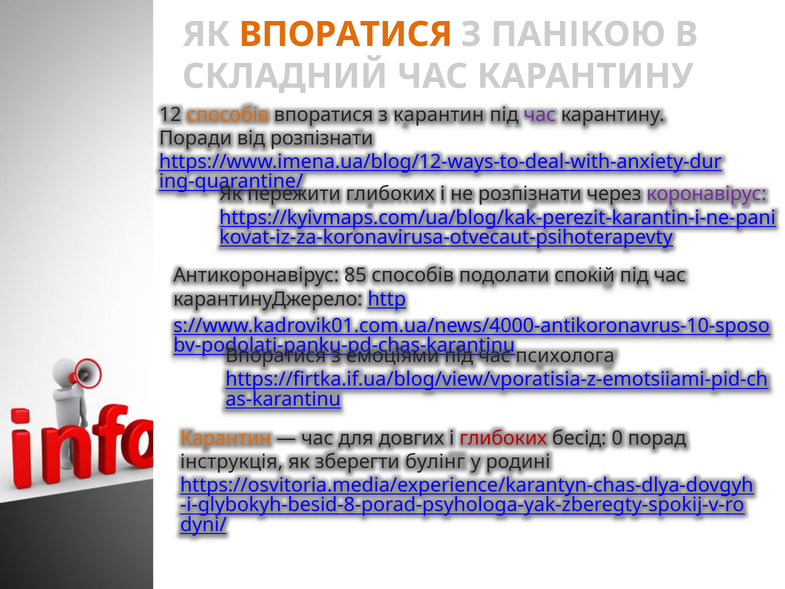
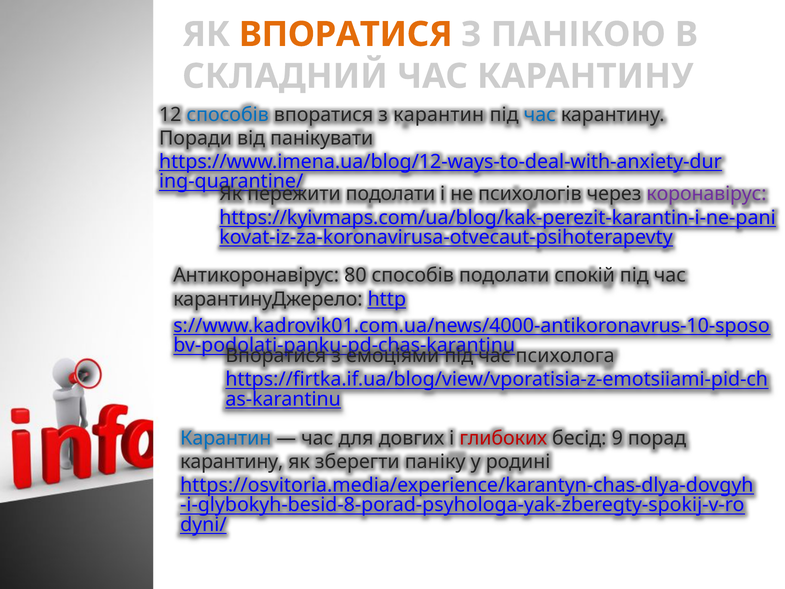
способів at (228, 115) colour: orange -> blue
час at (540, 115) colour: purple -> blue
від розпізнати: розпізнати -> панікувати
пережити глибоких: глибоких -> подолати
не розпізнати: розпізнати -> психологів
85: 85 -> 80
Карантин at (226, 438) colour: orange -> blue
0: 0 -> 9
інструкція at (232, 462): інструкція -> карантину
булінг: булінг -> паніку
